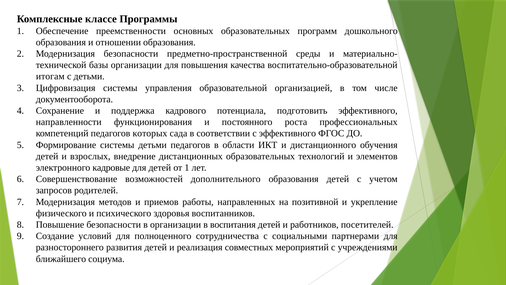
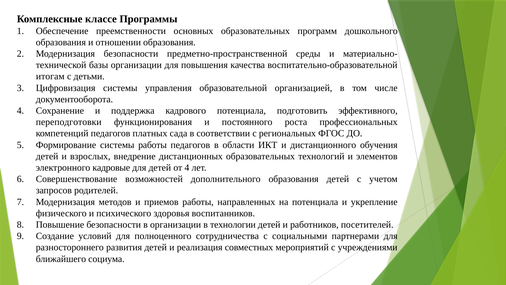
направленности: направленности -> переподготовки
которых: которых -> платных
с эффективного: эффективного -> региональных
системы детьми: детьми -> работы
от 1: 1 -> 4
на позитивной: позитивной -> потенциала
воспитания: воспитания -> технологии
